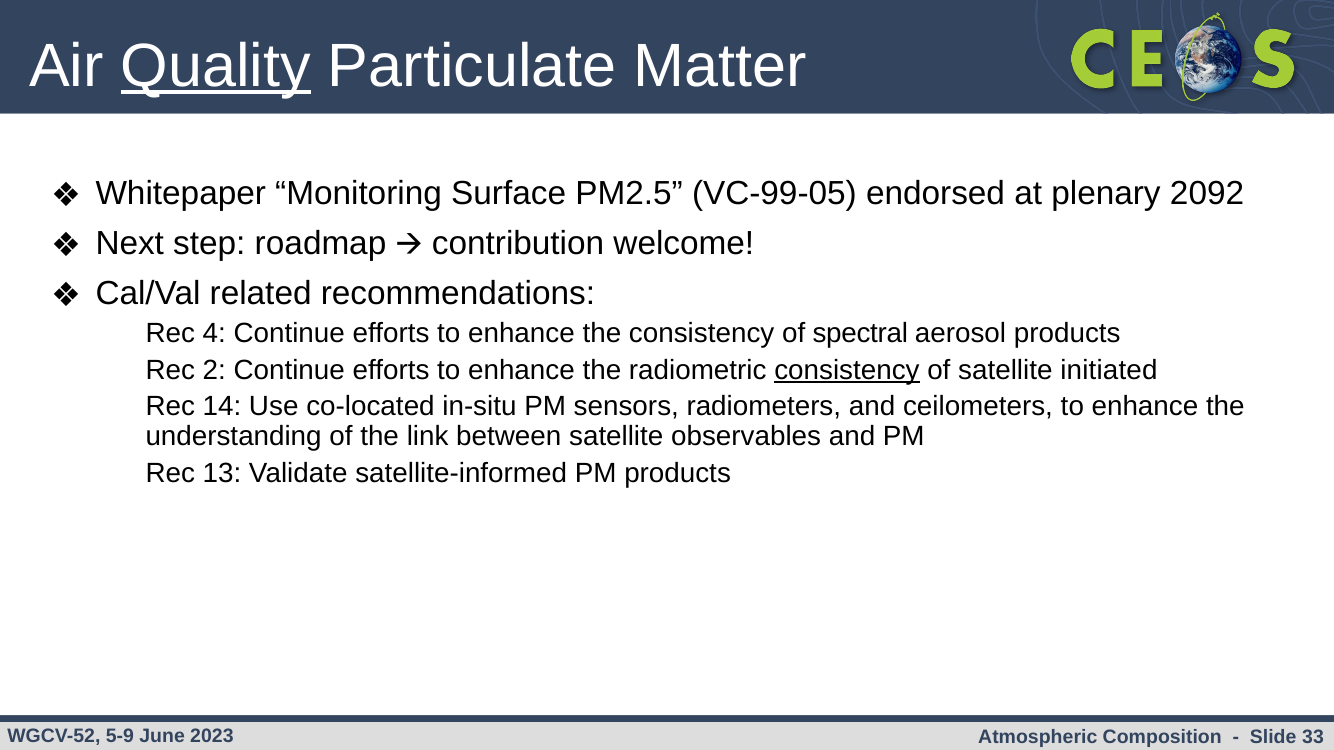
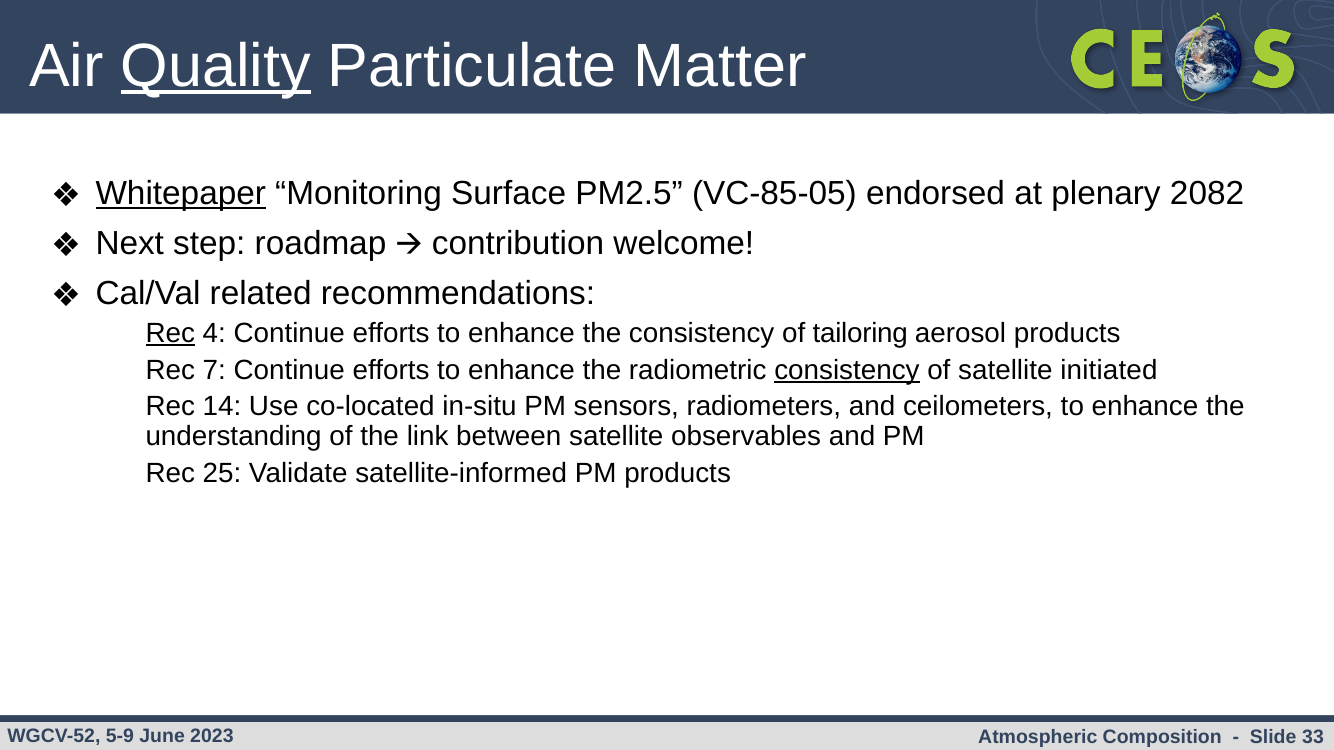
Whitepaper underline: none -> present
VC-99-05: VC-99-05 -> VC-85-05
2092: 2092 -> 2082
Rec at (170, 333) underline: none -> present
spectral: spectral -> tailoring
2: 2 -> 7
13: 13 -> 25
